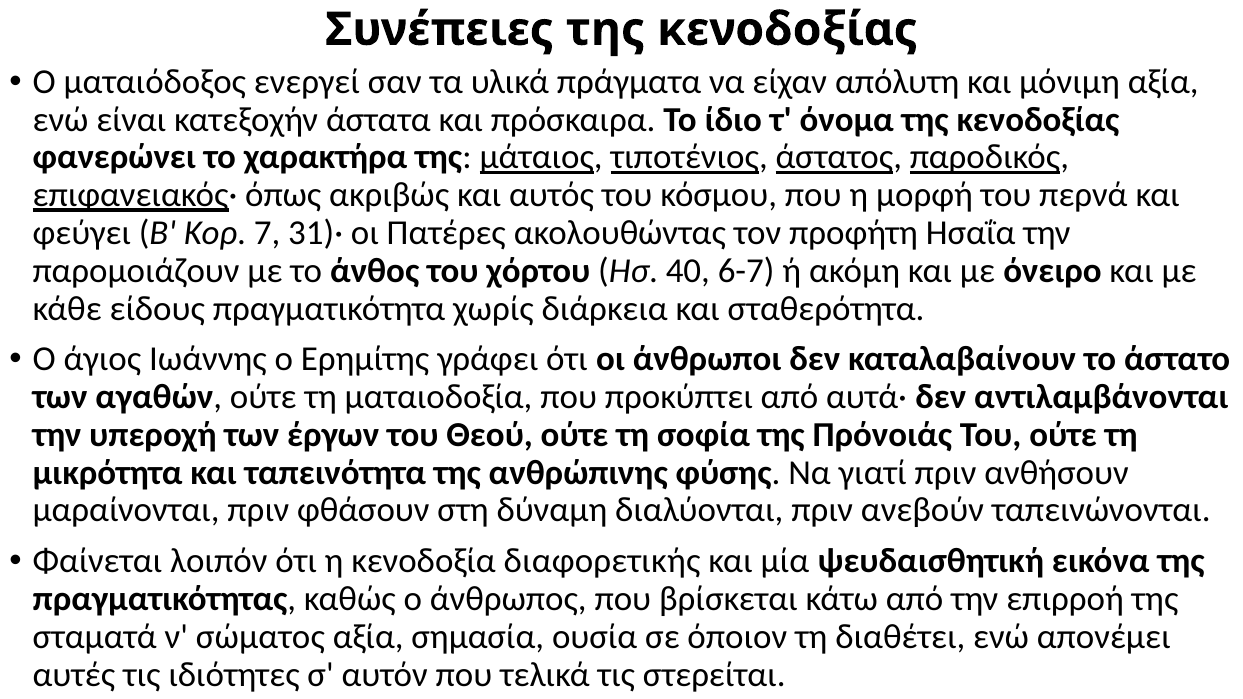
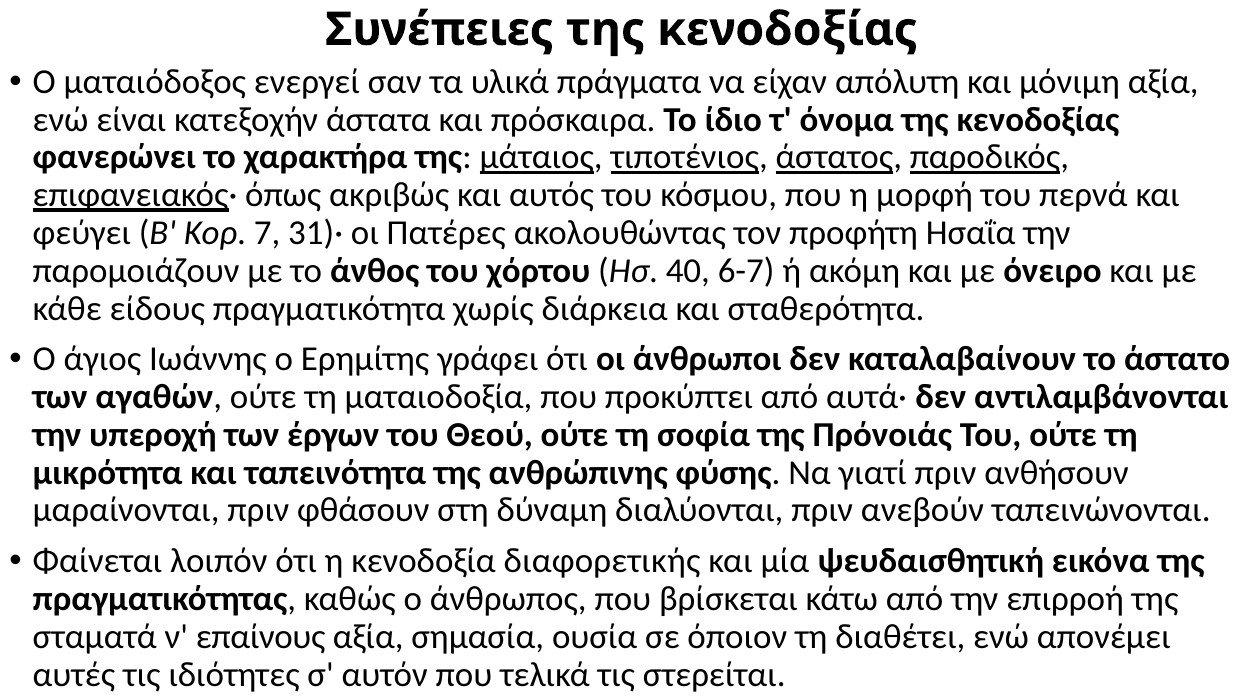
σώματος: σώματος -> επαίνους
